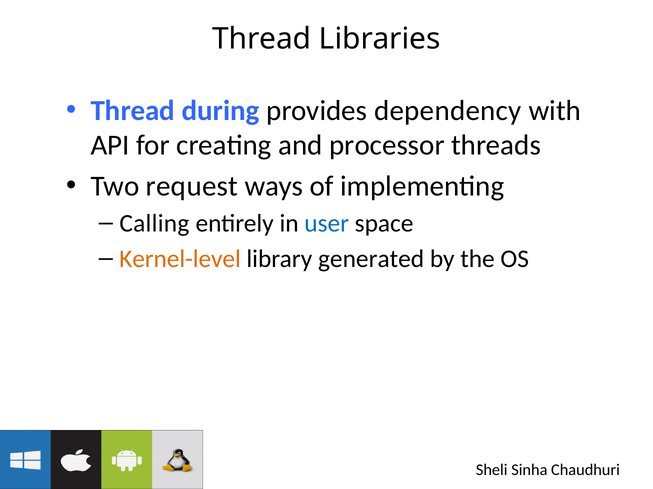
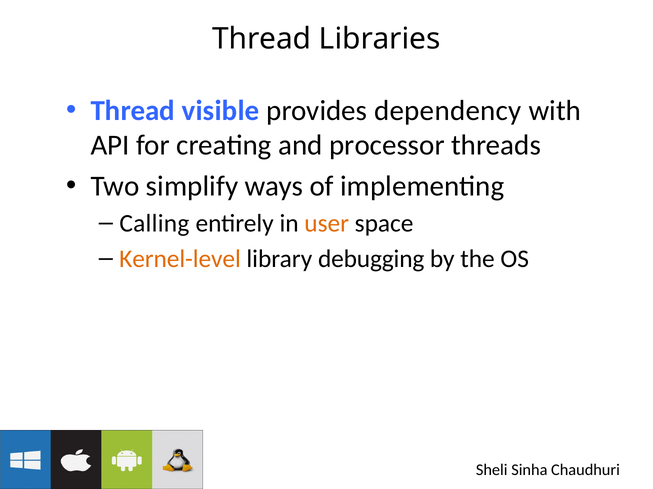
during: during -> visible
request: request -> simplify
user colour: blue -> orange
generated: generated -> debugging
